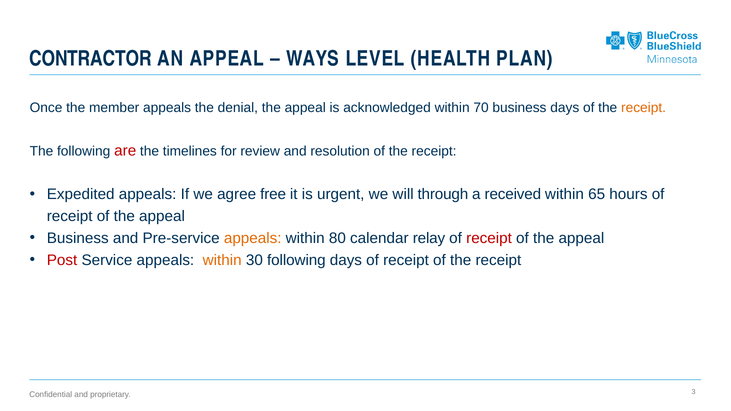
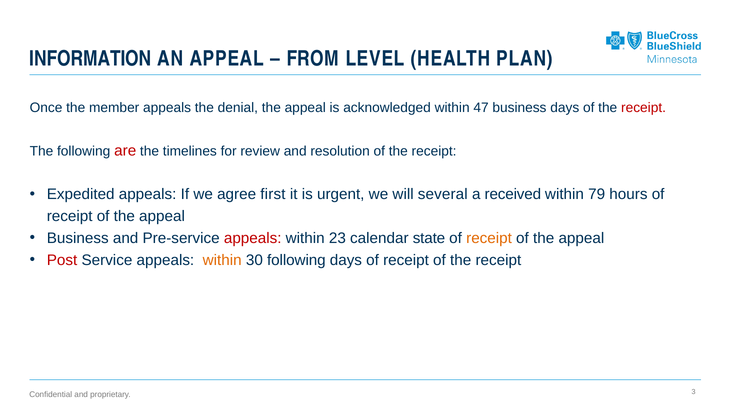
CONTRACTOR: CONTRACTOR -> INFORMATION
WAYS: WAYS -> FROM
70: 70 -> 47
receipt at (644, 108) colour: orange -> red
free: free -> first
through: through -> several
65: 65 -> 79
appeals at (253, 238) colour: orange -> red
80: 80 -> 23
relay: relay -> state
receipt at (489, 238) colour: red -> orange
